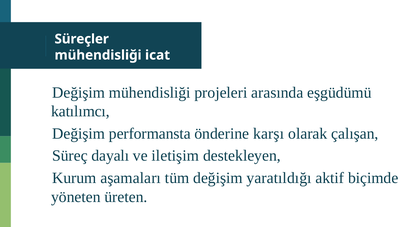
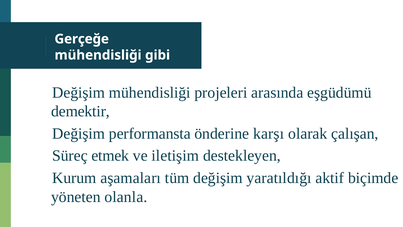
Süreçler: Süreçler -> Gerçeğe
icat: icat -> gibi
katılımcı: katılımcı -> demektir
dayalı: dayalı -> etmek
üreten: üreten -> olanla
